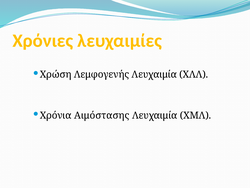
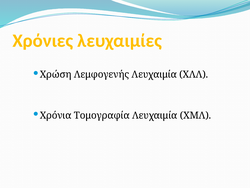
Αιμόστασης: Αιμόστασης -> Τομογραφία
